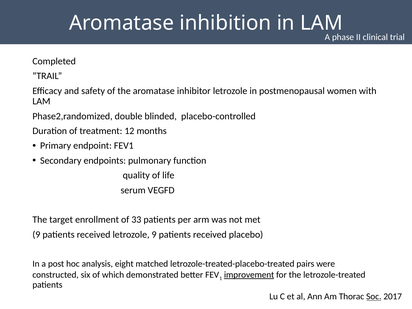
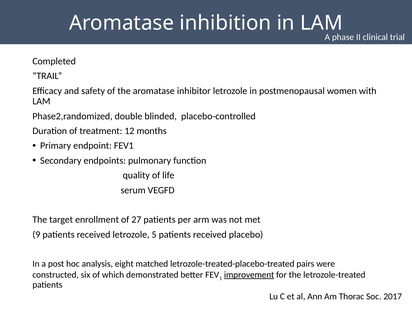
33: 33 -> 27
letrozole 9: 9 -> 5
Soc underline: present -> none
